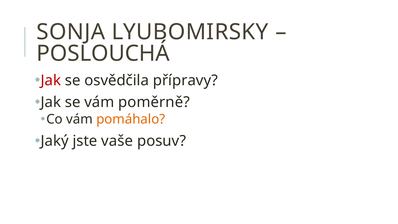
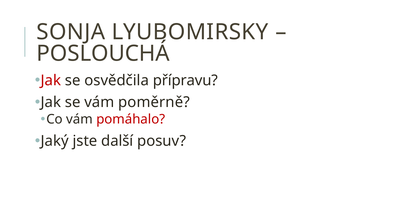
přípravy: přípravy -> přípravu
pomáhalo colour: orange -> red
vaše: vaše -> další
